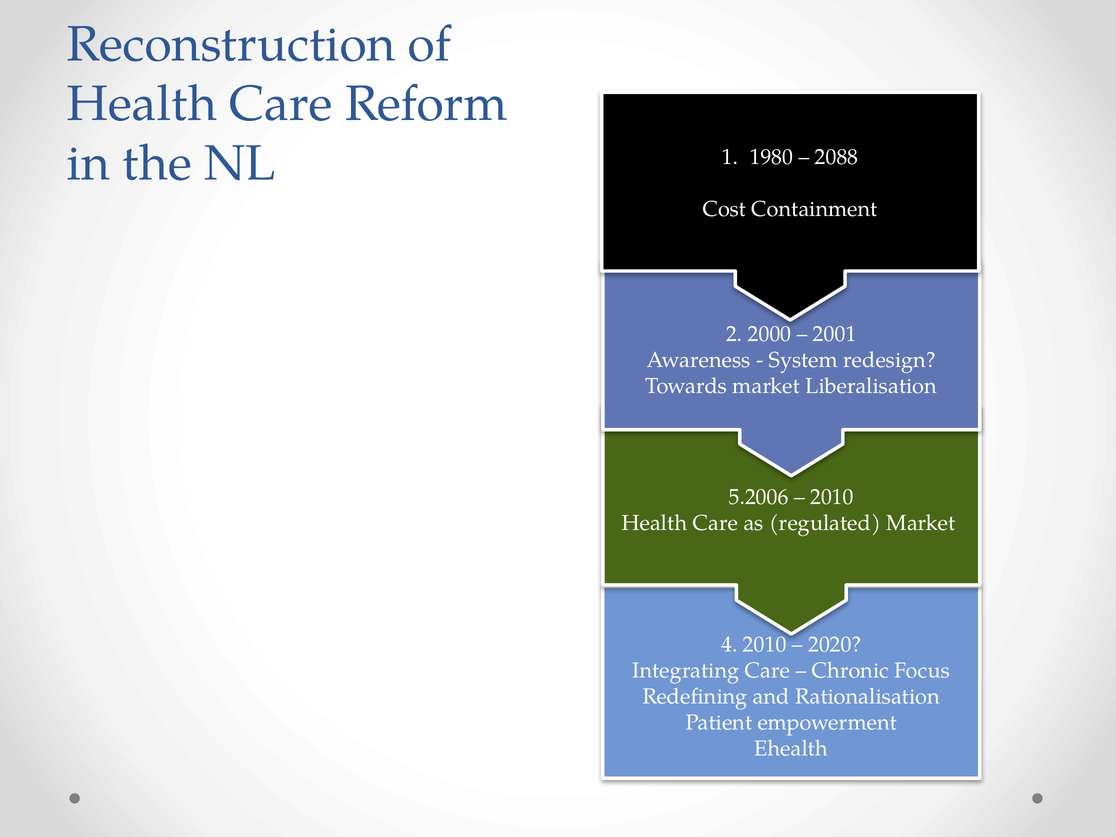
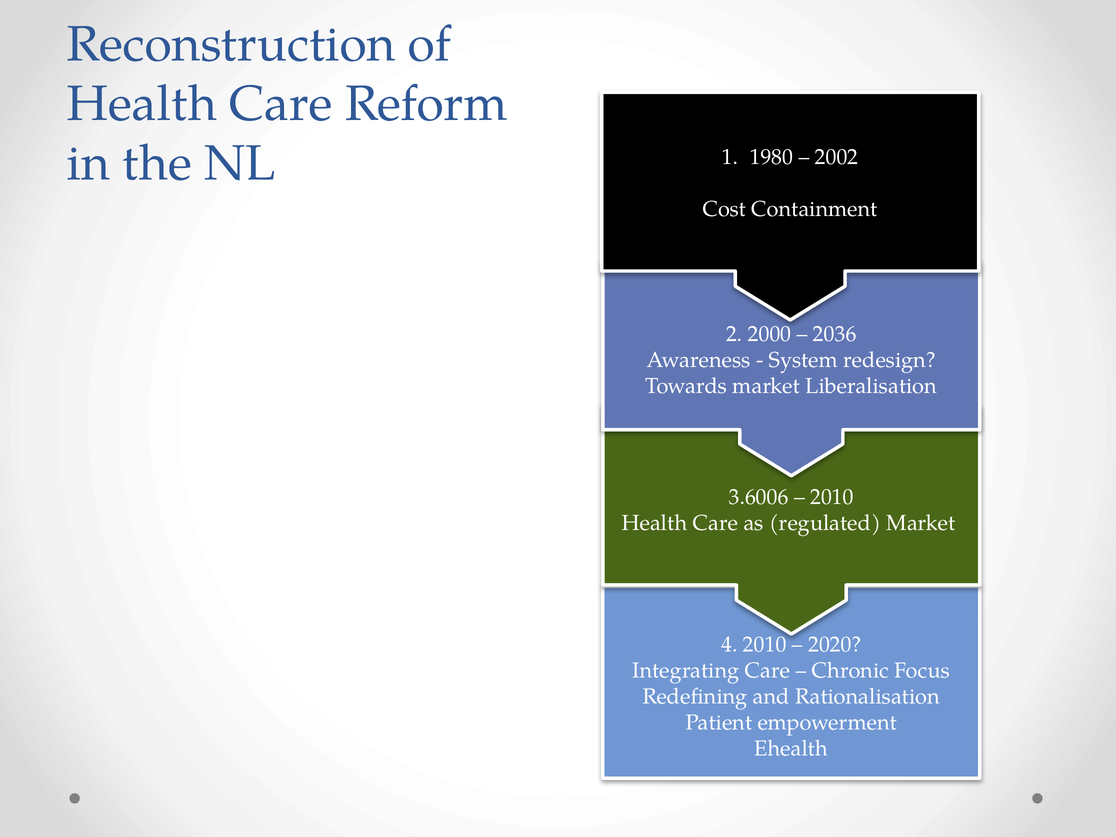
2088: 2088 -> 2002
2001: 2001 -> 2036
5.2006: 5.2006 -> 3.6006
